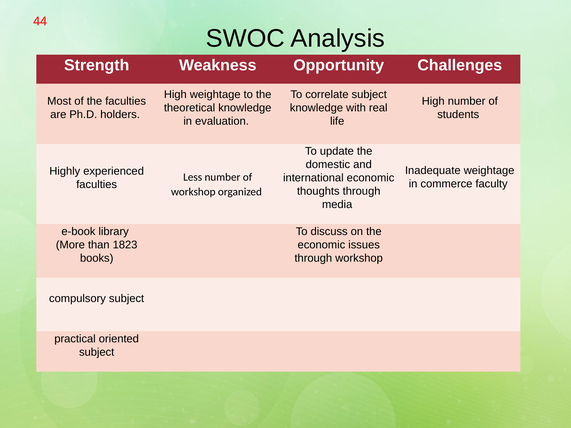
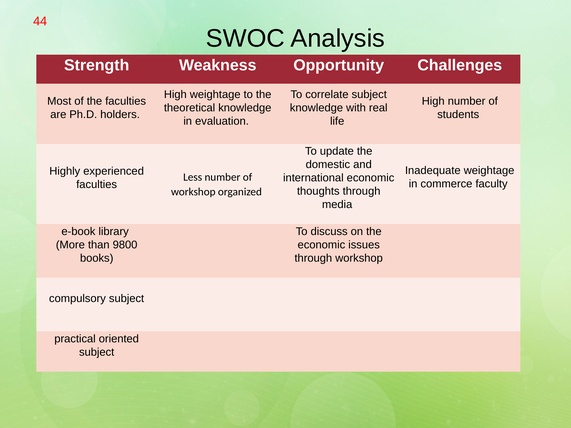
1823: 1823 -> 9800
